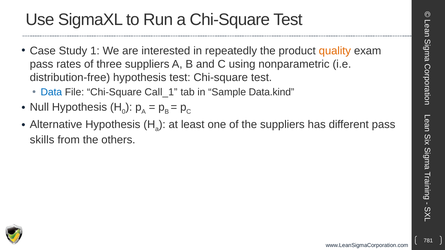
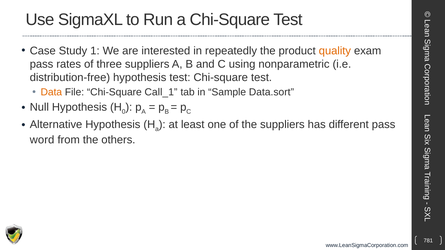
Data colour: blue -> orange
Data.kind: Data.kind -> Data.sort
skills: skills -> word
